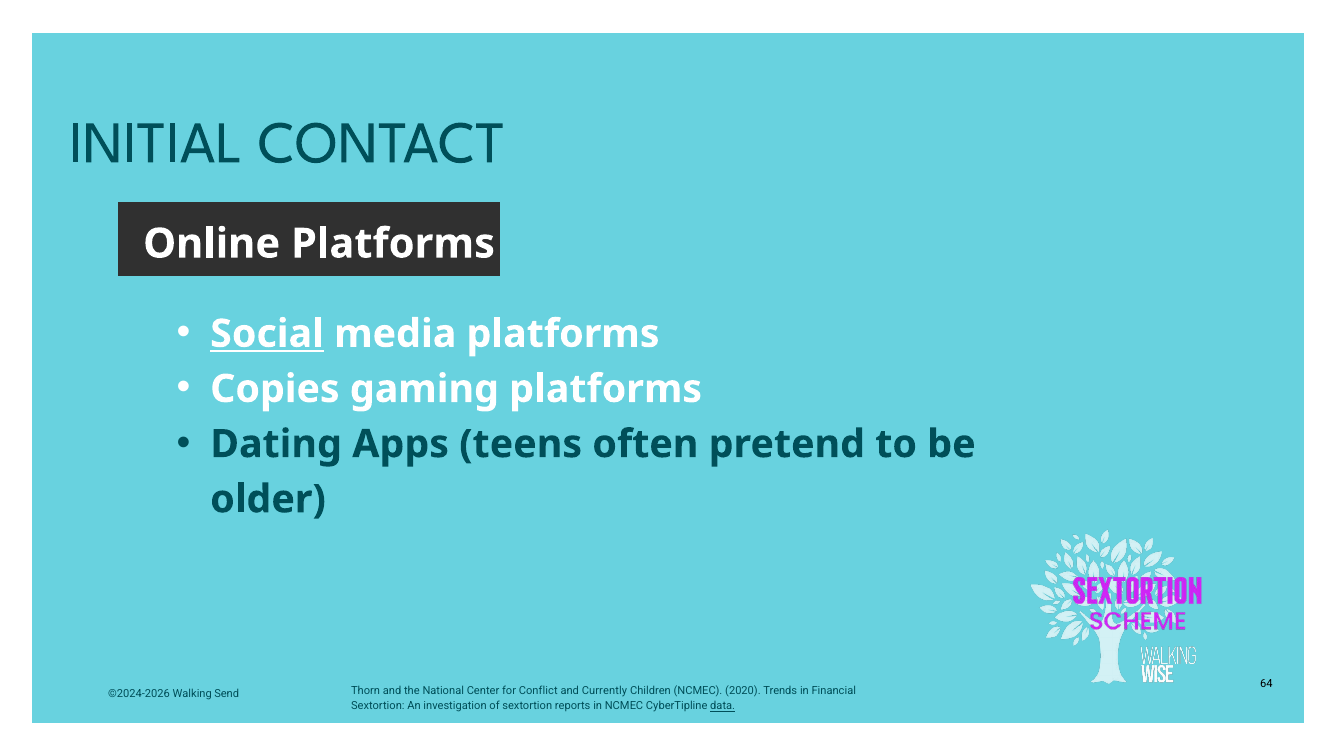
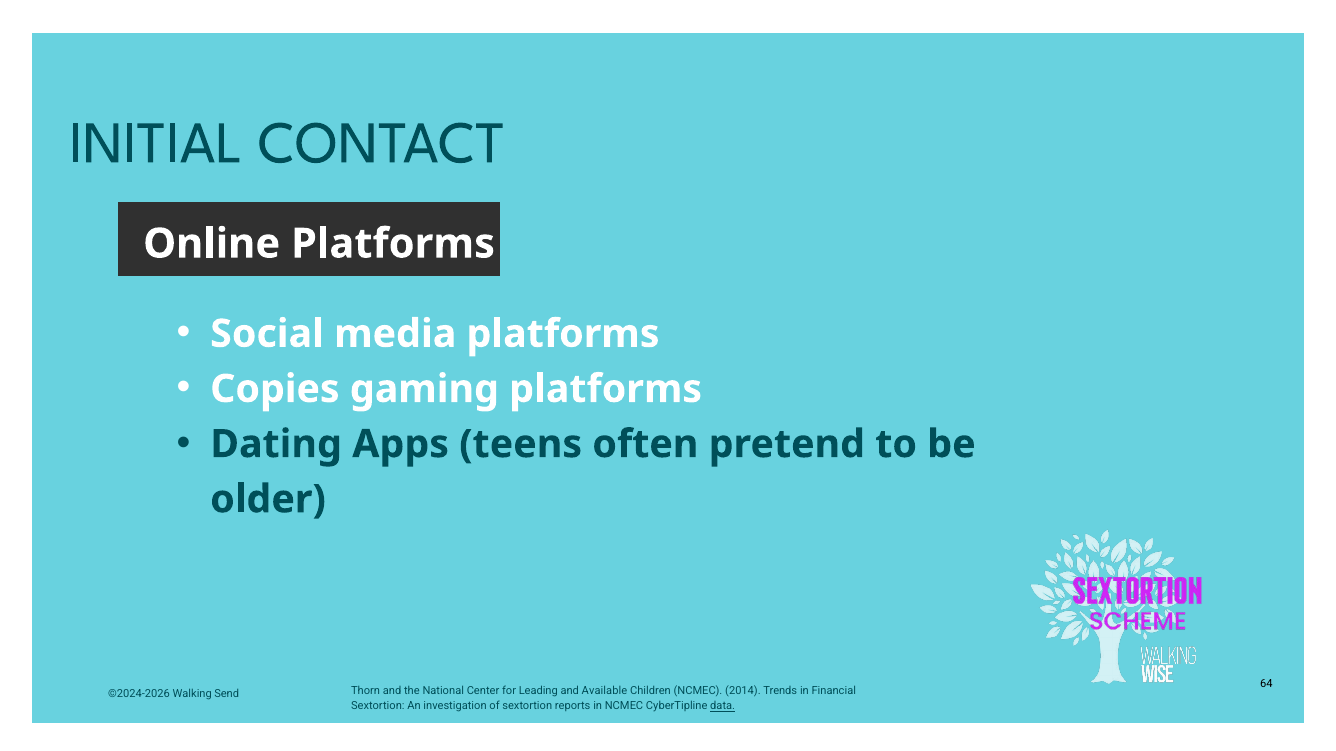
Social underline: present -> none
Conflict: Conflict -> Leading
Currently: Currently -> Available
2020: 2020 -> 2014
